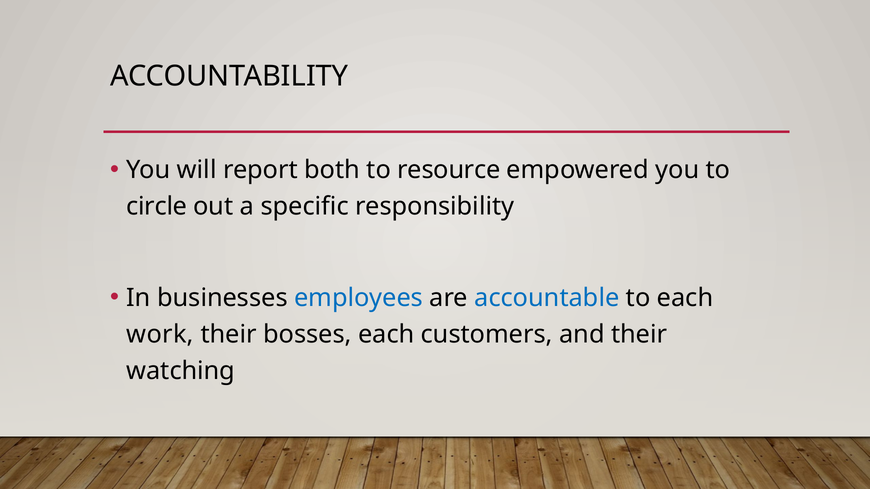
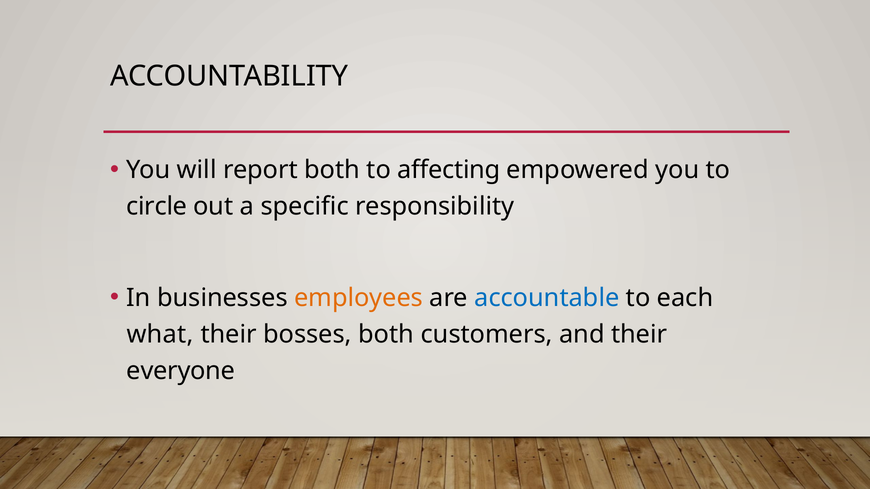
resource: resource -> affecting
employees colour: blue -> orange
work: work -> what
bosses each: each -> both
watching: watching -> everyone
